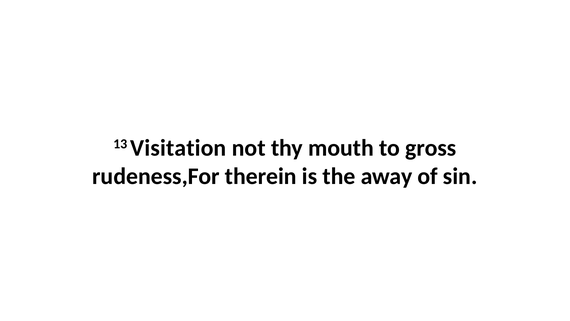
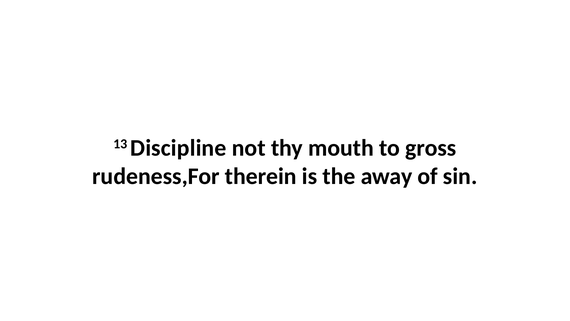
Visitation: Visitation -> Discipline
